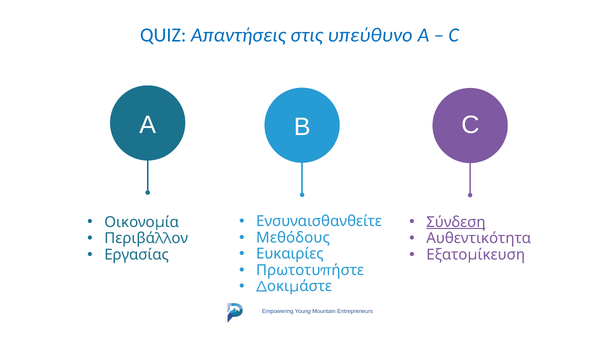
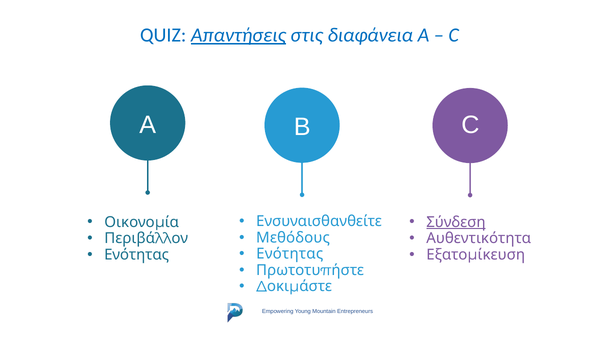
Απαντήσεις underline: none -> present
υπεύθυνο: υπεύθυνο -> διαφάνεια
Ευκαιρίες at (290, 254): Ευκαιρίες -> Ενότητας
Εργασίας at (137, 255): Εργασίας -> Ενότητας
